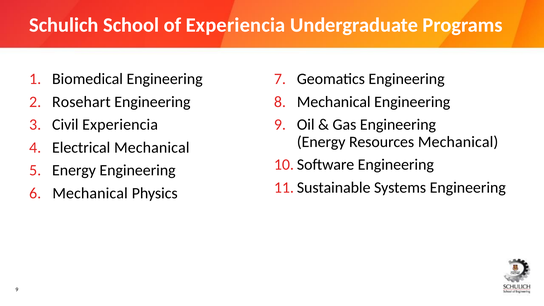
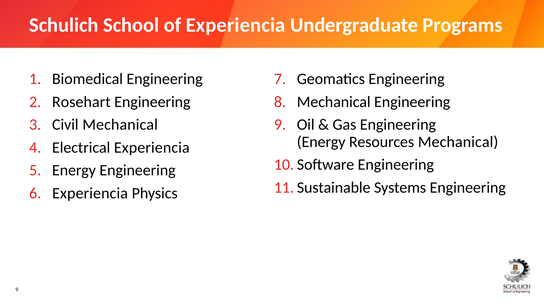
Civil Experiencia: Experiencia -> Mechanical
Electrical Mechanical: Mechanical -> Experiencia
Mechanical at (90, 193): Mechanical -> Experiencia
